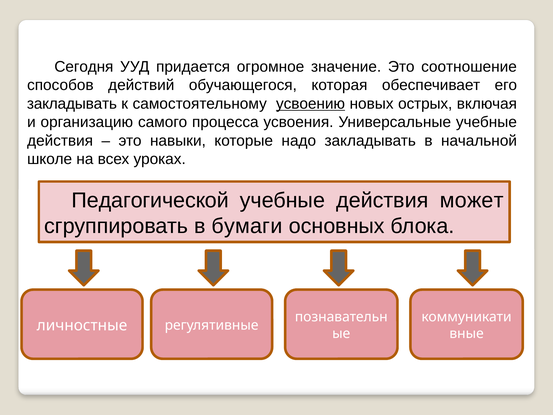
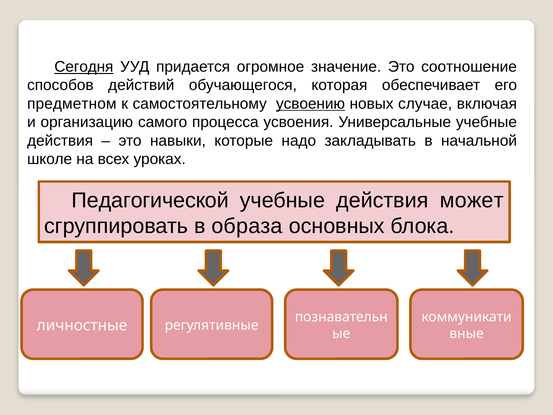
Сегодня underline: none -> present
закладывать at (72, 104): закладывать -> предметном
острых: острых -> случае
бумаги: бумаги -> образа
